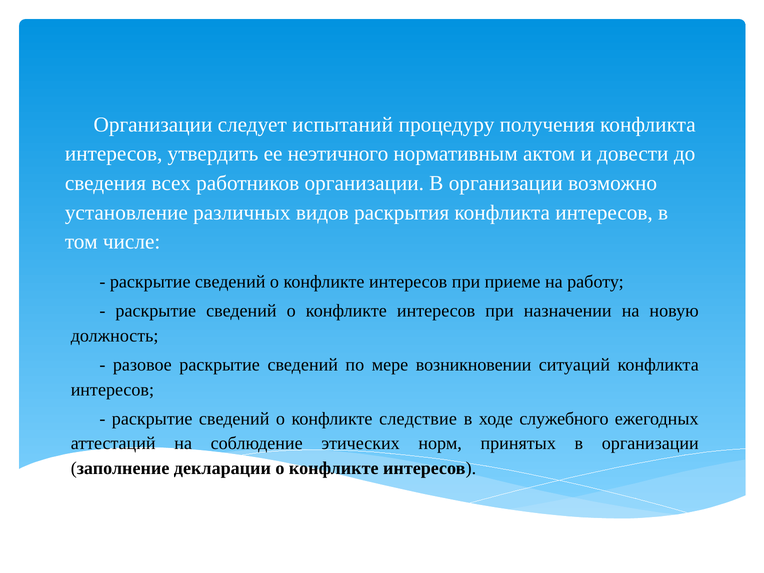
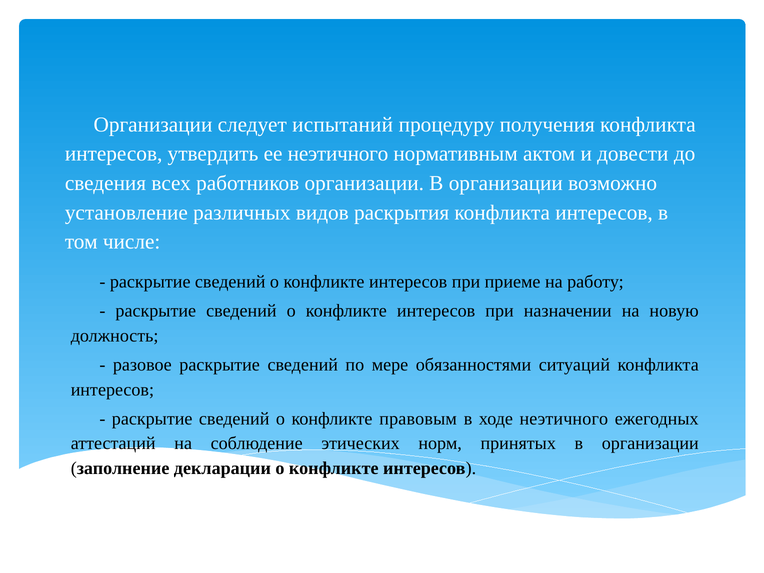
возникновении: возникновении -> обязанностями
следствие: следствие -> правовым
ходе служебного: служебного -> неэтичного
